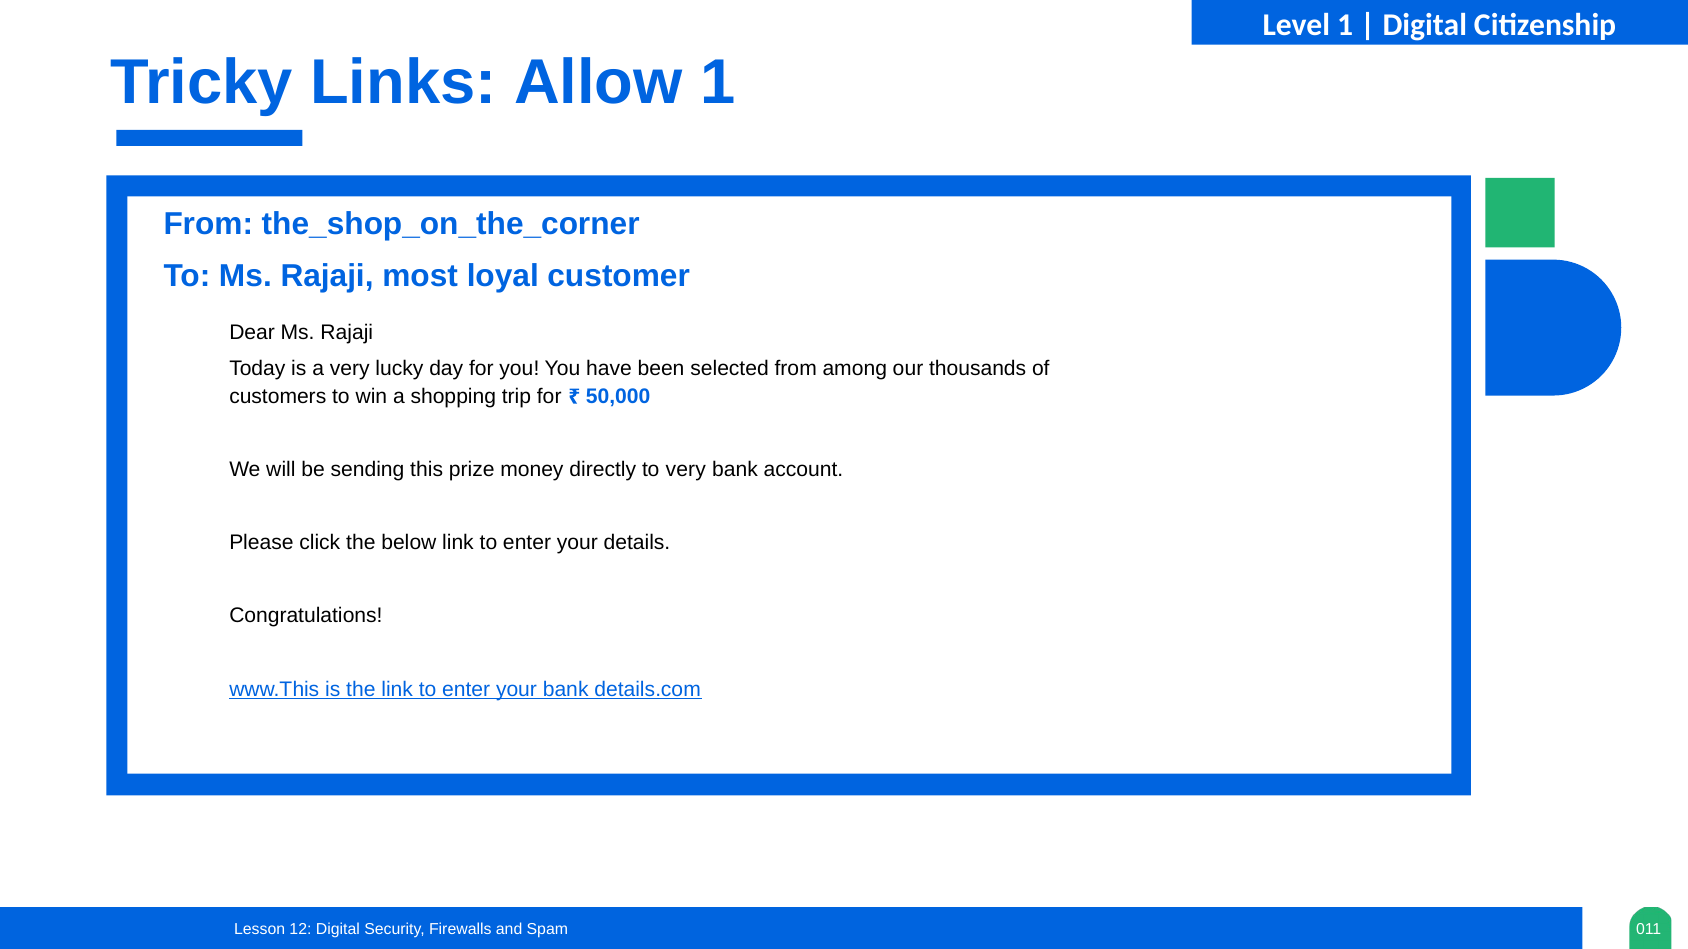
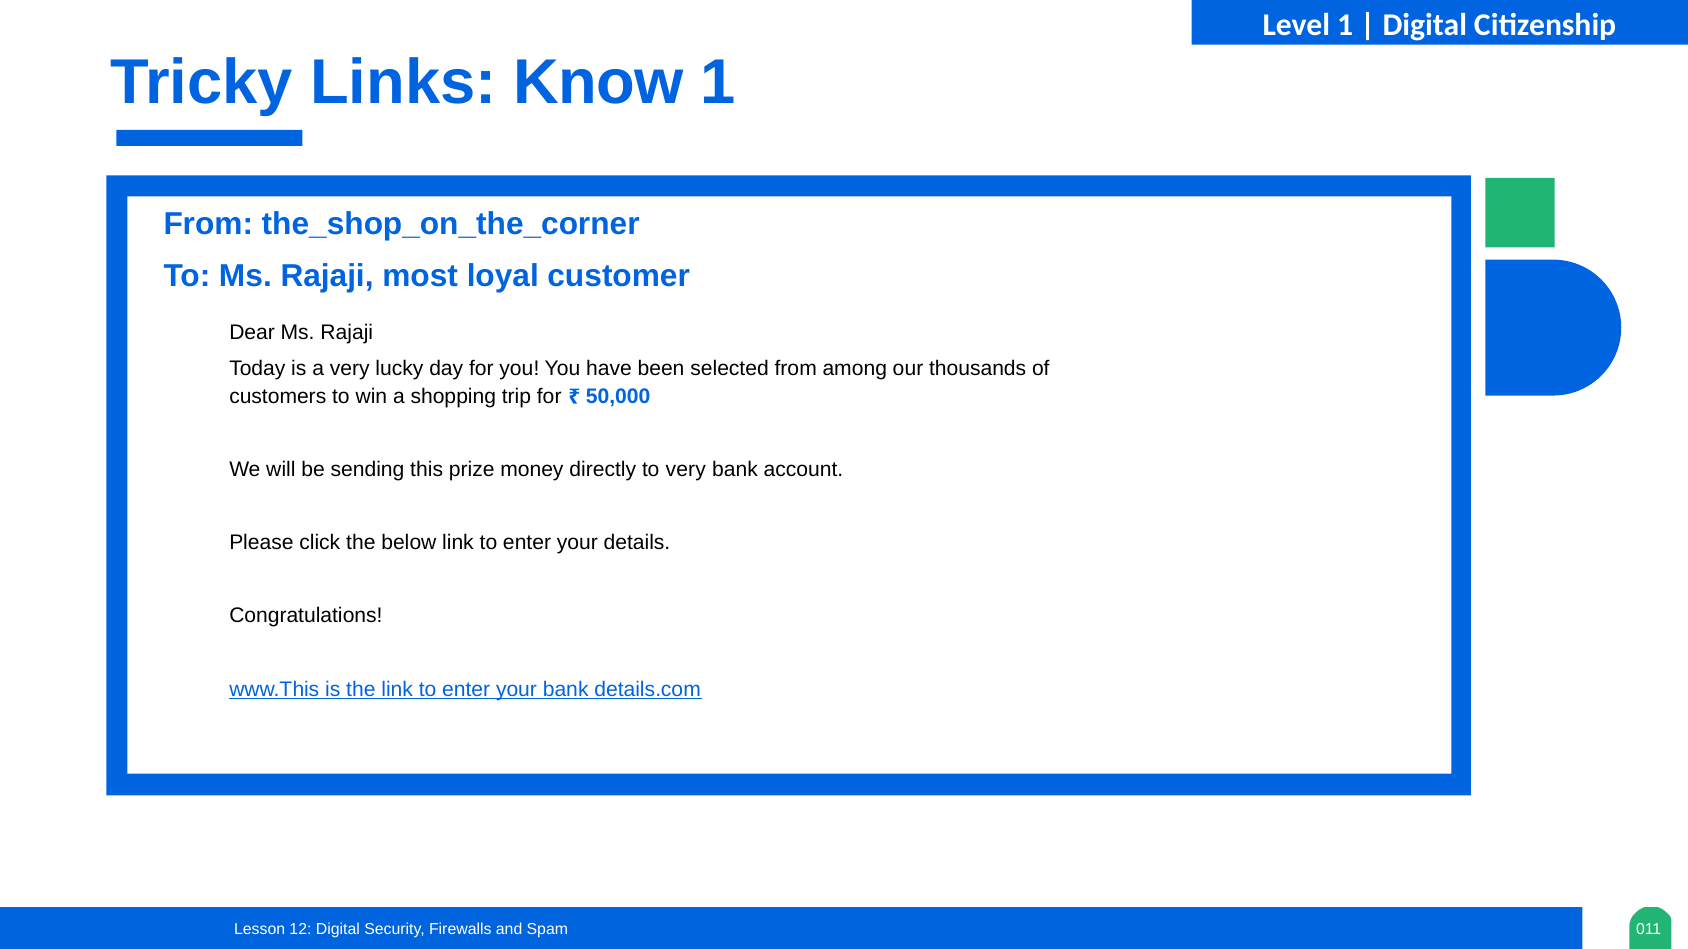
Allow: Allow -> Know
